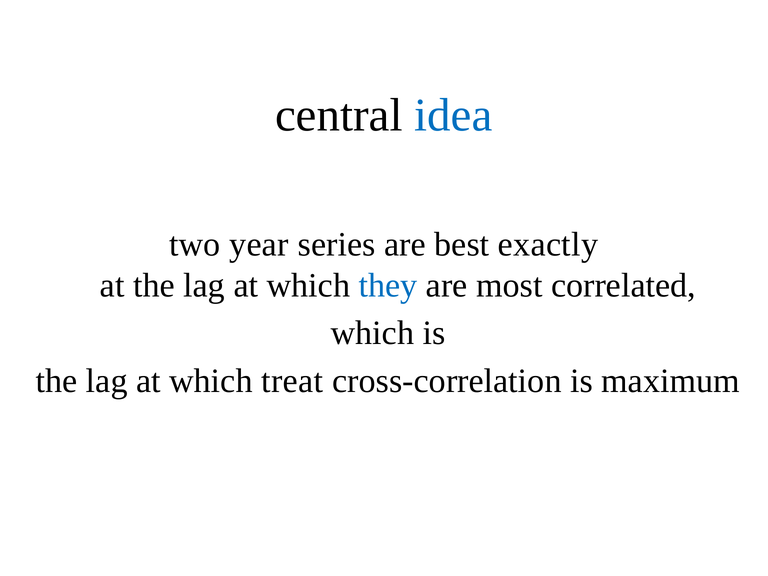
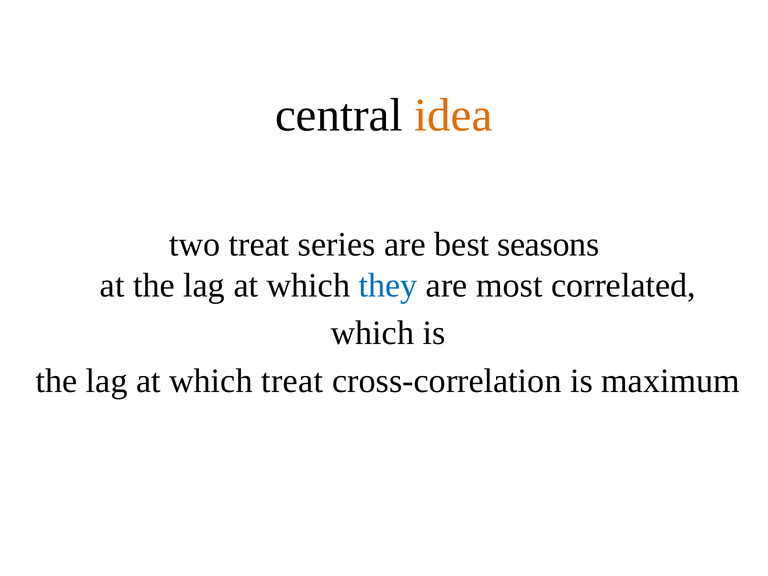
idea colour: blue -> orange
two year: year -> treat
exactly: exactly -> seasons
